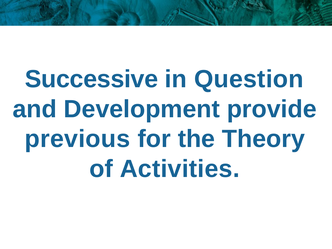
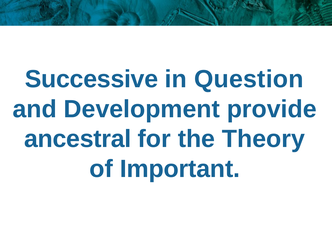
previous: previous -> ancestral
Activities: Activities -> Important
